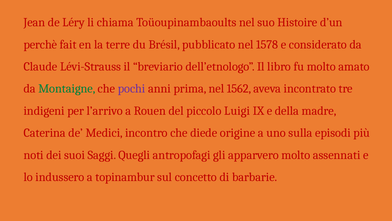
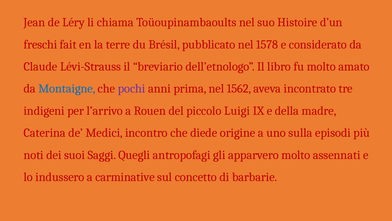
perchè: perchè -> freschi
Montaigne colour: green -> blue
topinambur: topinambur -> carminative
